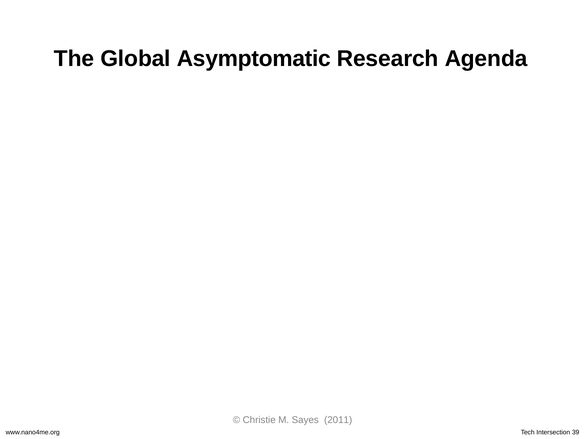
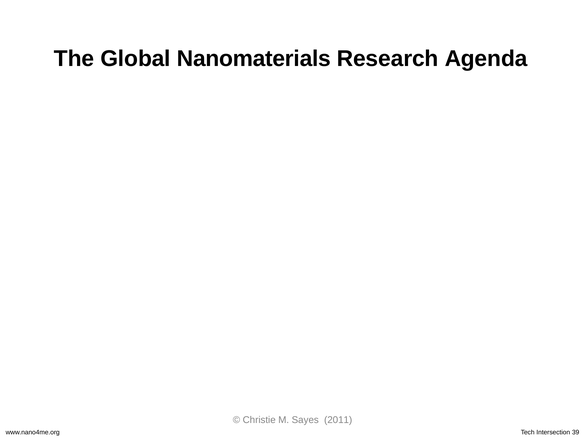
Asymptomatic: Asymptomatic -> Nanomaterials
